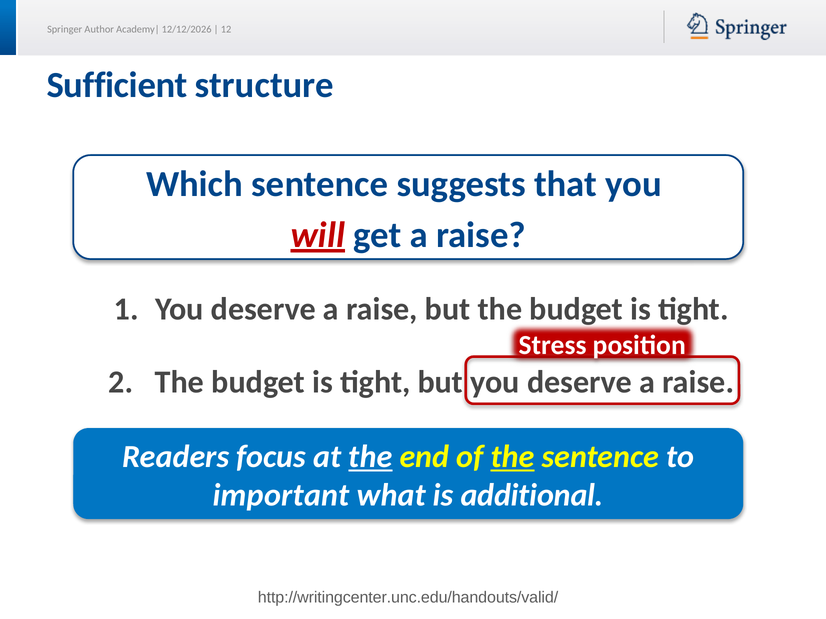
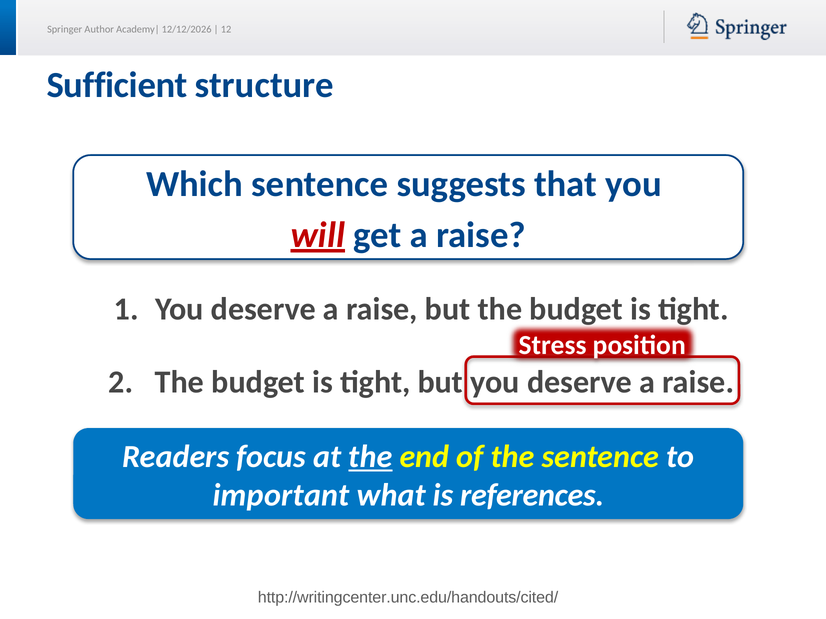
the at (513, 457) underline: present -> none
additional: additional -> references
http://writingcenter.unc.edu/handouts/valid/: http://writingcenter.unc.edu/handouts/valid/ -> http://writingcenter.unc.edu/handouts/cited/
